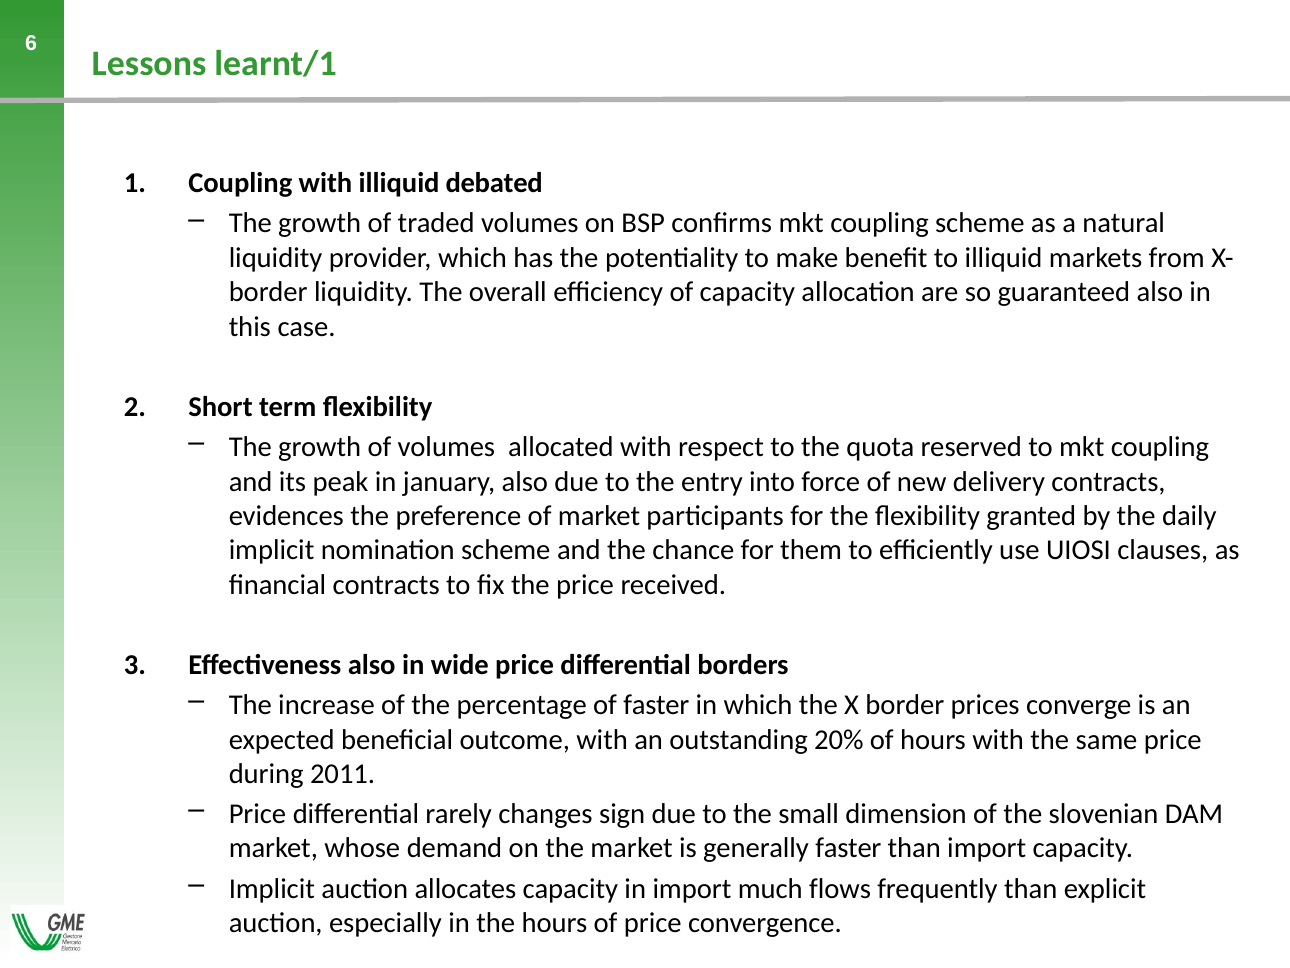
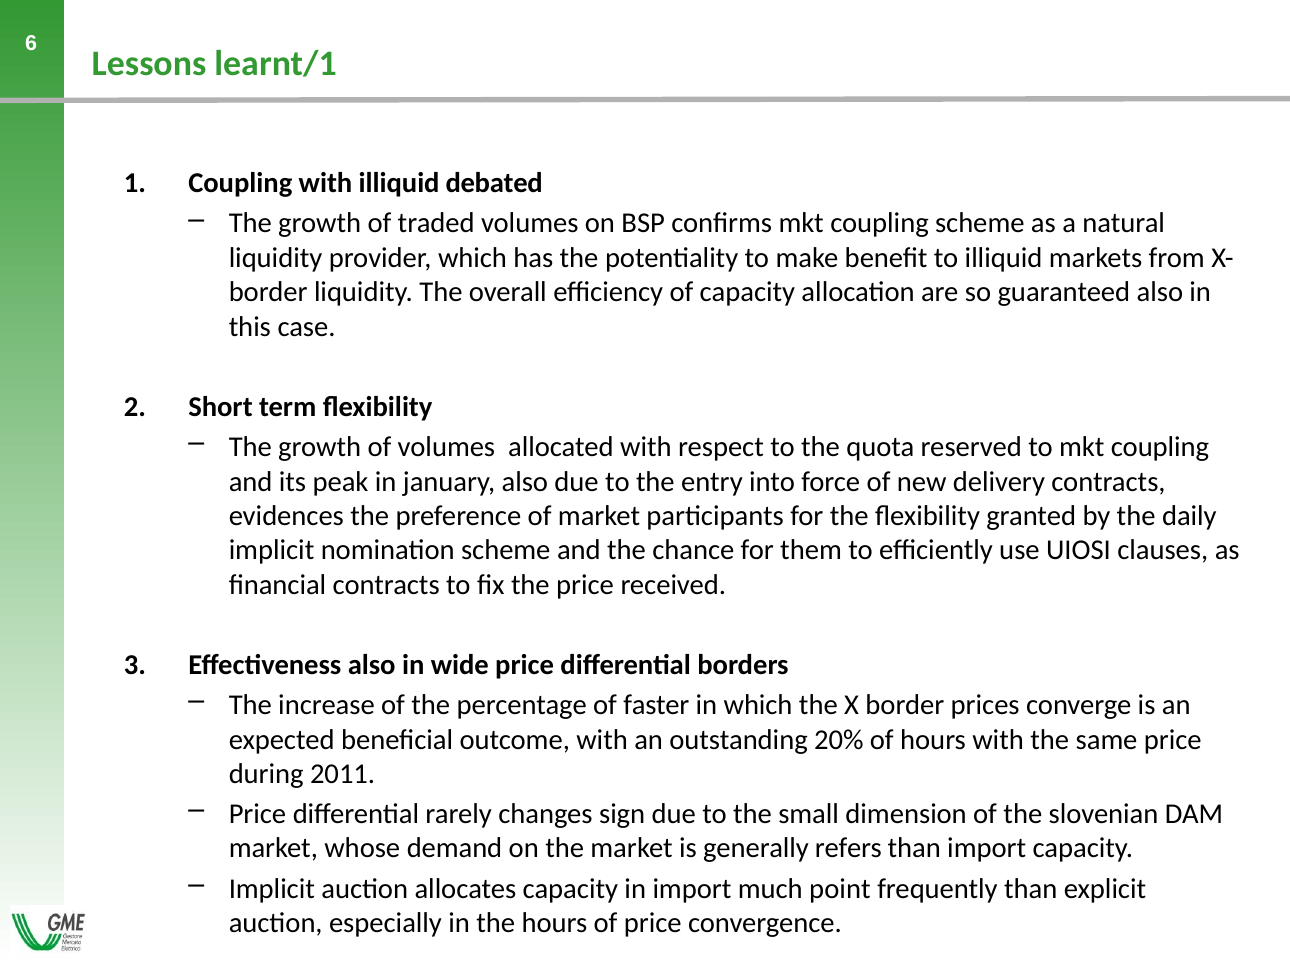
generally faster: faster -> refers
flows: flows -> point
